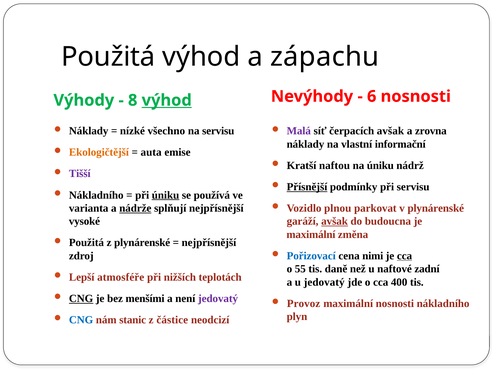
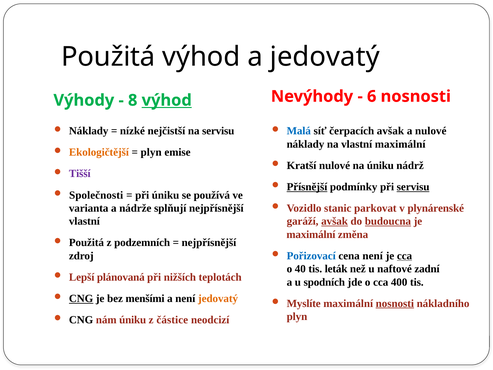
a zápachu: zápachu -> jedovatý
všechno: všechno -> nejčistší
Malá colour: purple -> blue
a zrovna: zrovna -> nulové
vlastní informační: informační -> maximální
auta at (151, 152): auta -> plyn
Kratší naftou: naftou -> nulové
servisu at (413, 187) underline: none -> present
Nákladního at (96, 195): Nákladního -> Společnosti
úniku at (166, 195) underline: present -> none
nádrže underline: present -> none
plnou: plnou -> stanic
vysoké at (84, 221): vysoké -> vlastní
budoucna underline: none -> present
z plynárenské: plynárenské -> podzemních
cena nimi: nimi -> není
55: 55 -> 40
daně: daně -> leták
atmosféře: atmosféře -> plánovaná
u jedovatý: jedovatý -> spodních
jedovatý at (218, 298) colour: purple -> orange
Provoz: Provoz -> Myslíte
nosnosti at (395, 303) underline: none -> present
CNG at (81, 320) colour: blue -> black
nám stanic: stanic -> úniku
